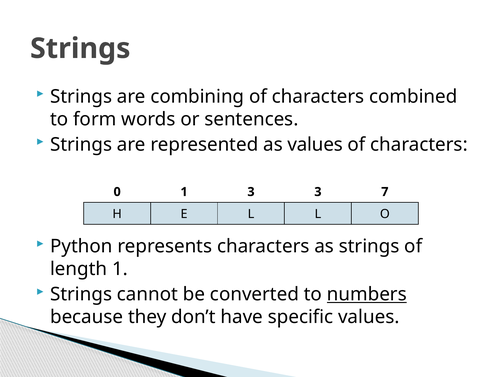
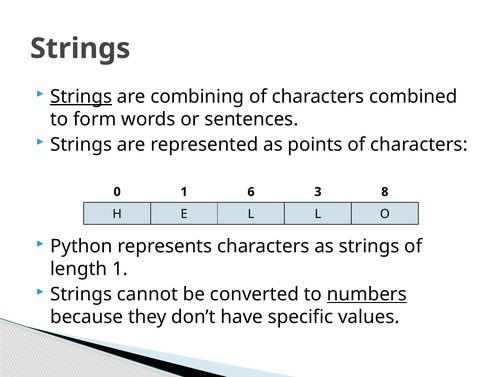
Strings at (81, 96) underline: none -> present
as values: values -> points
1 3: 3 -> 6
7: 7 -> 8
